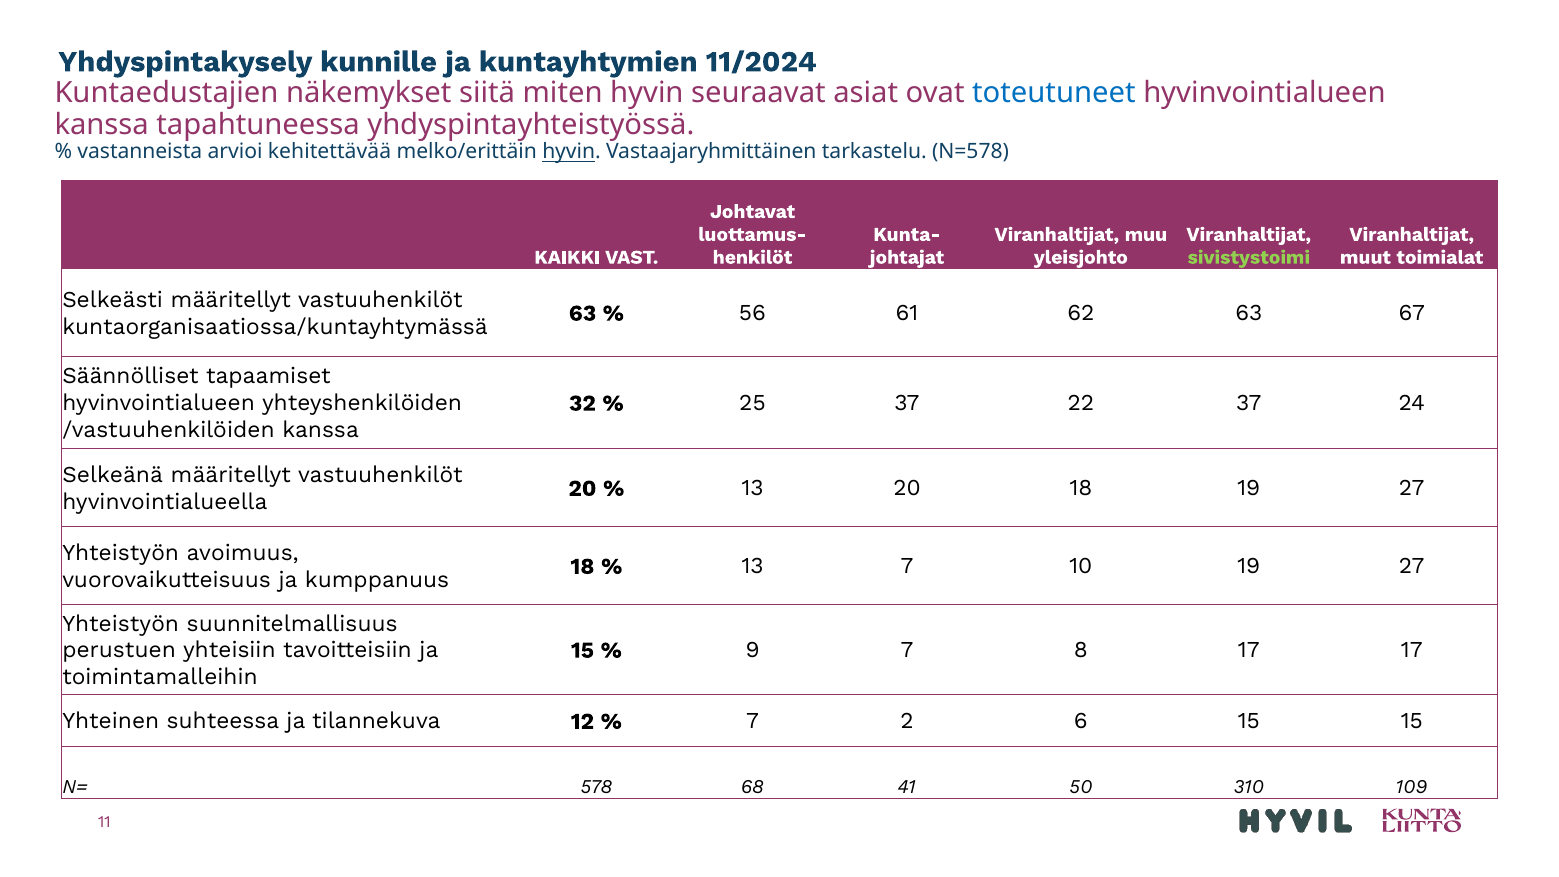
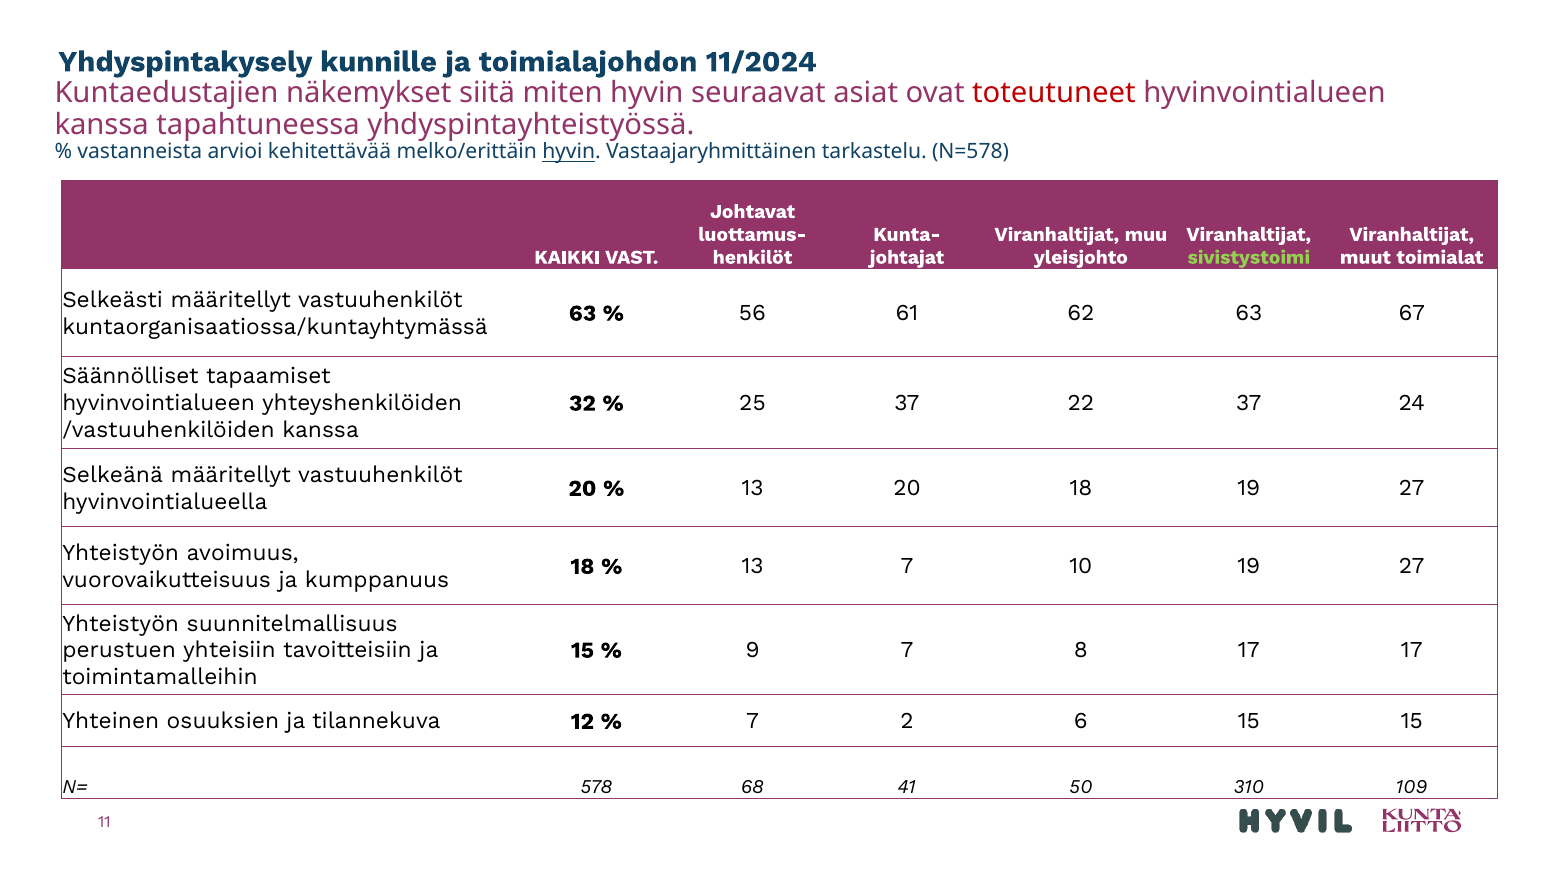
kuntayhtymien: kuntayhtymien -> toimialajohdon
toteutuneet colour: blue -> red
suhteessa: suhteessa -> osuuksien
